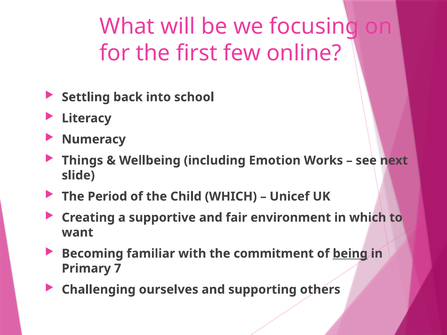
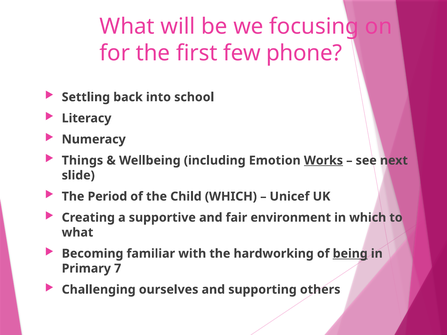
online: online -> phone
Works underline: none -> present
want at (78, 233): want -> what
commitment: commitment -> hardworking
